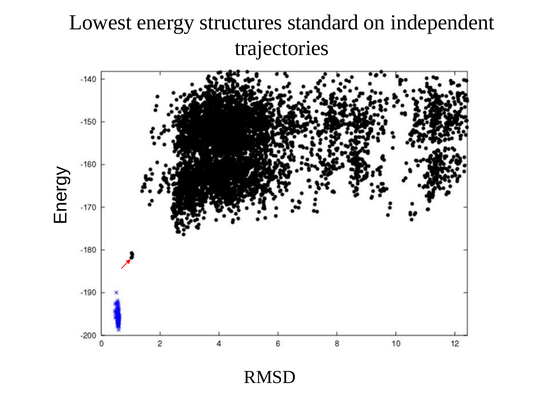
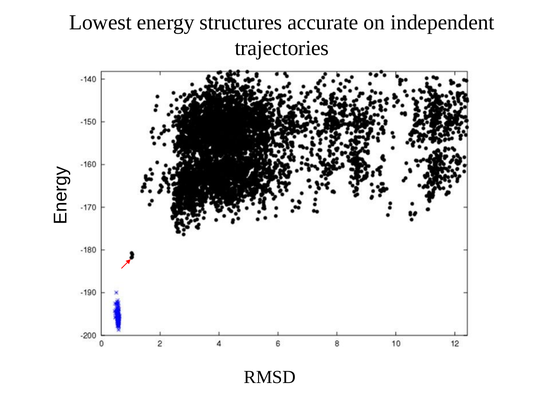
standard: standard -> accurate
